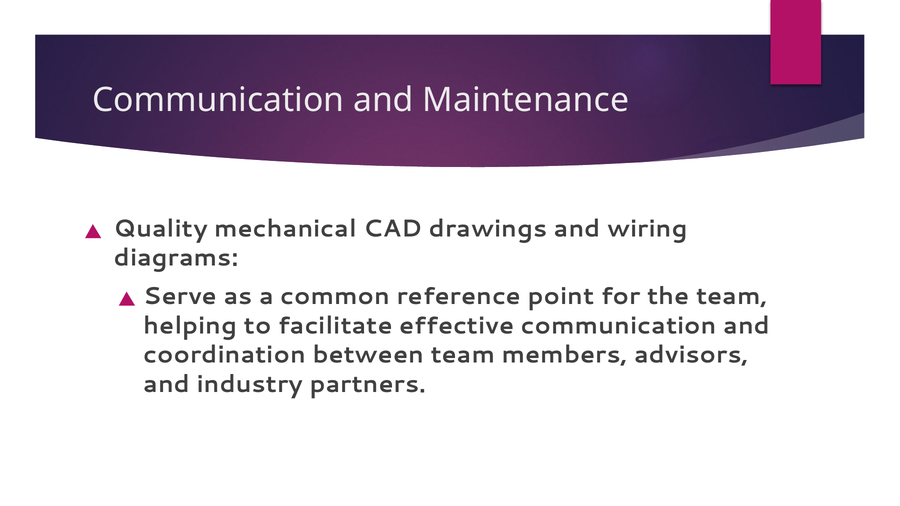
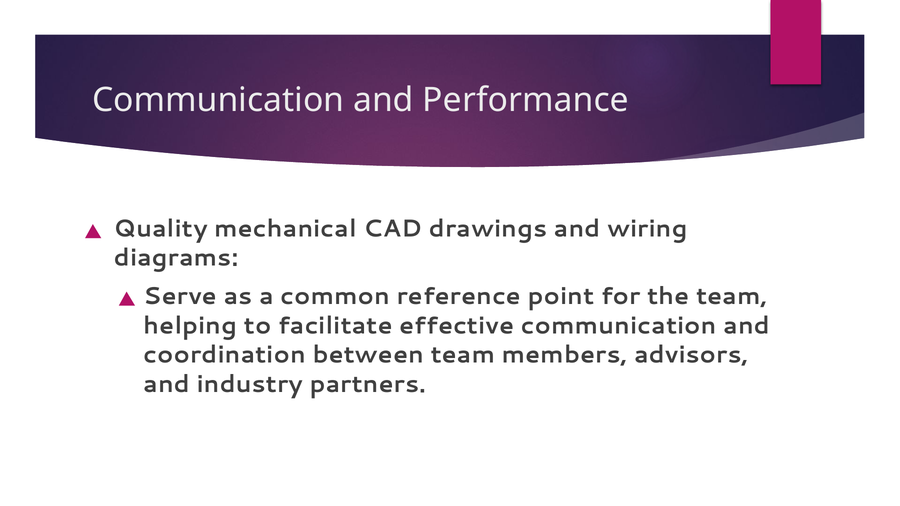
Maintenance: Maintenance -> Performance
